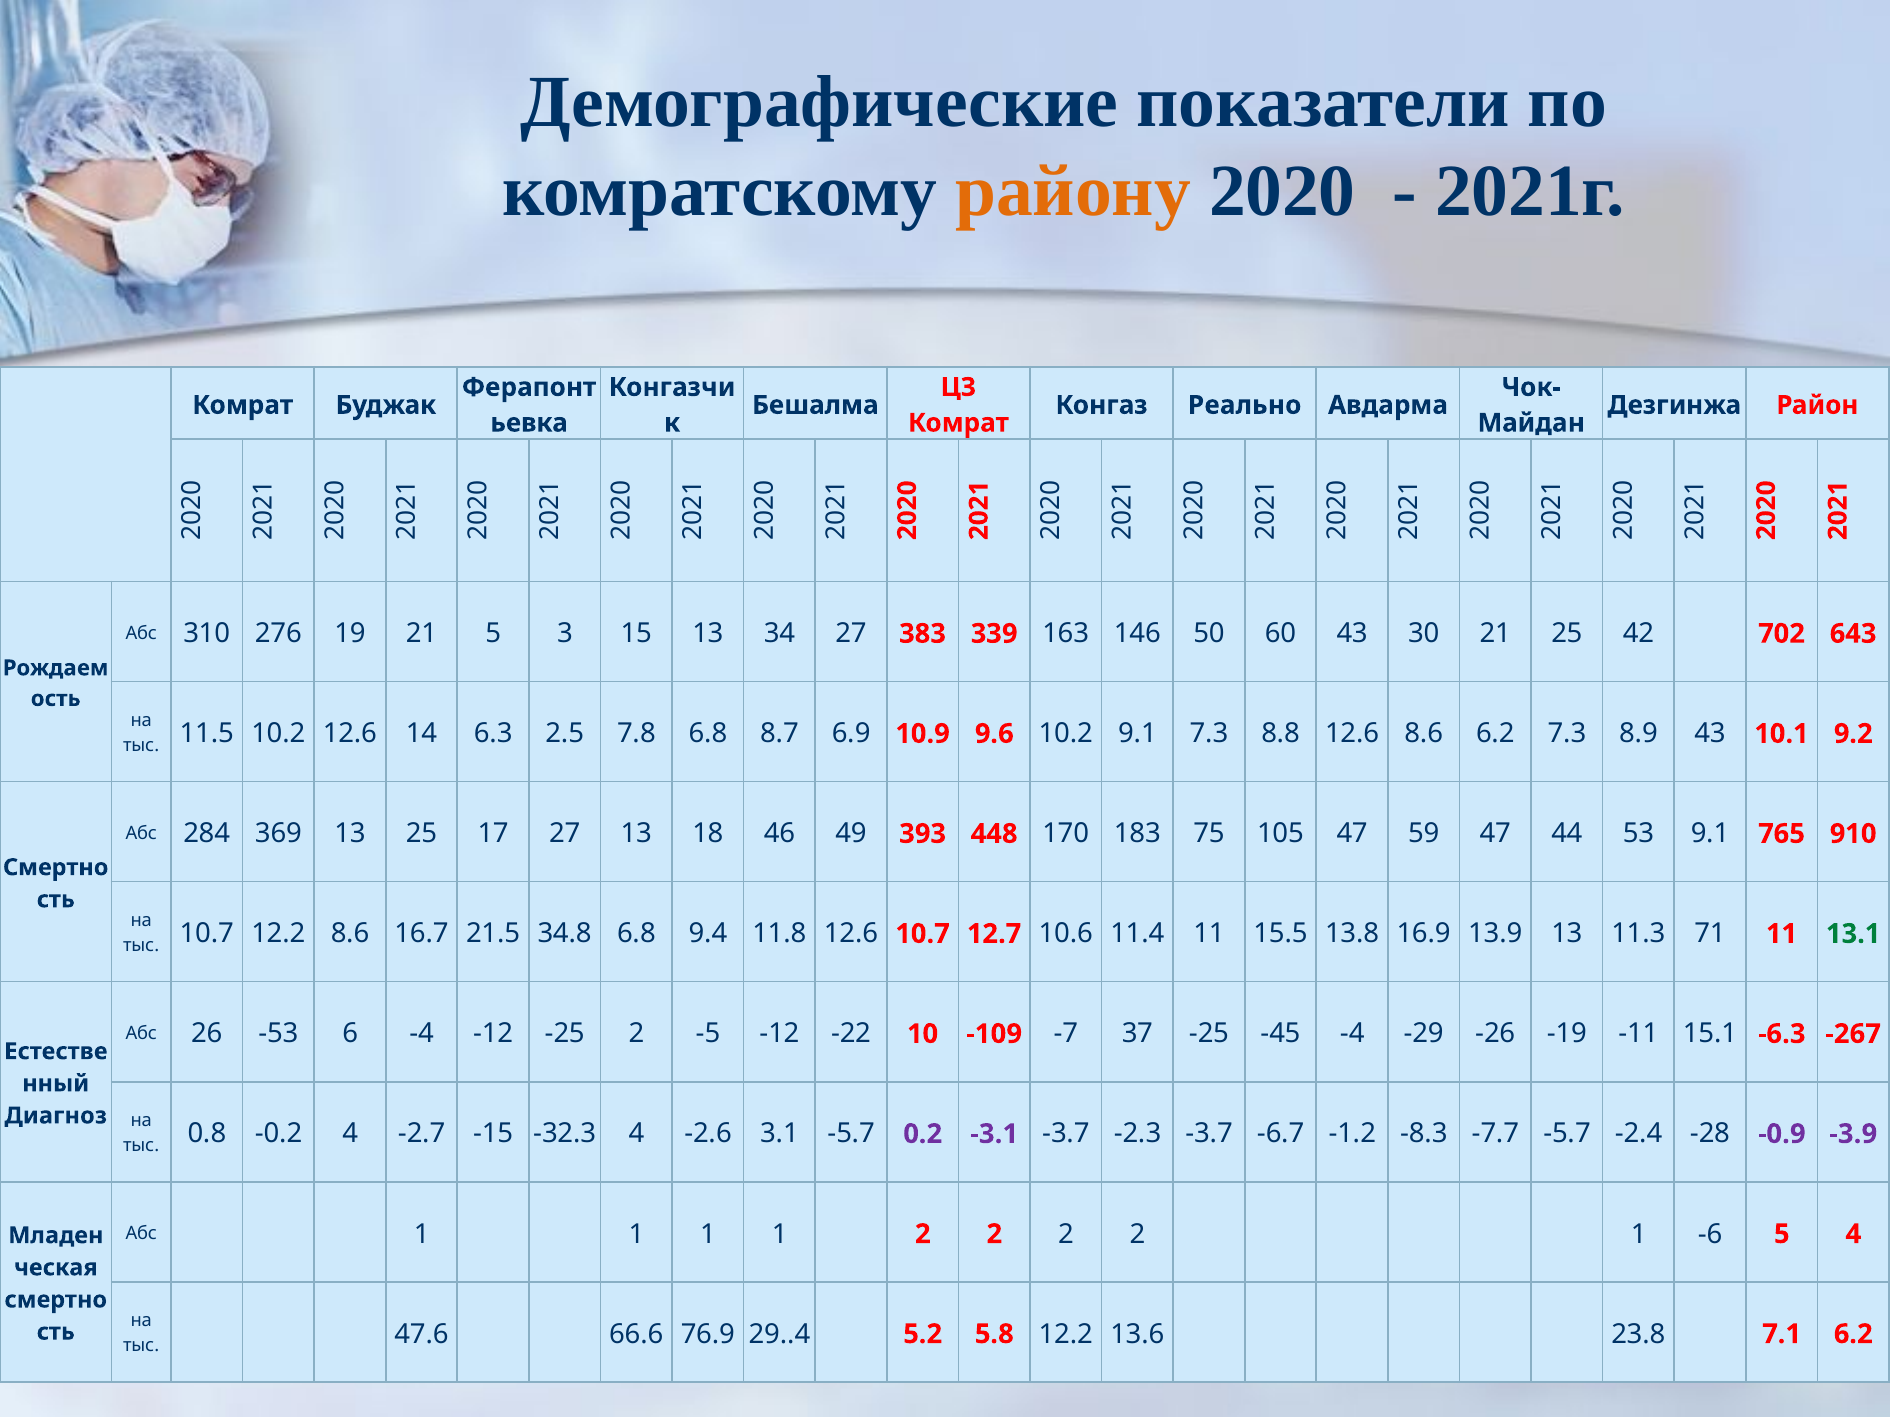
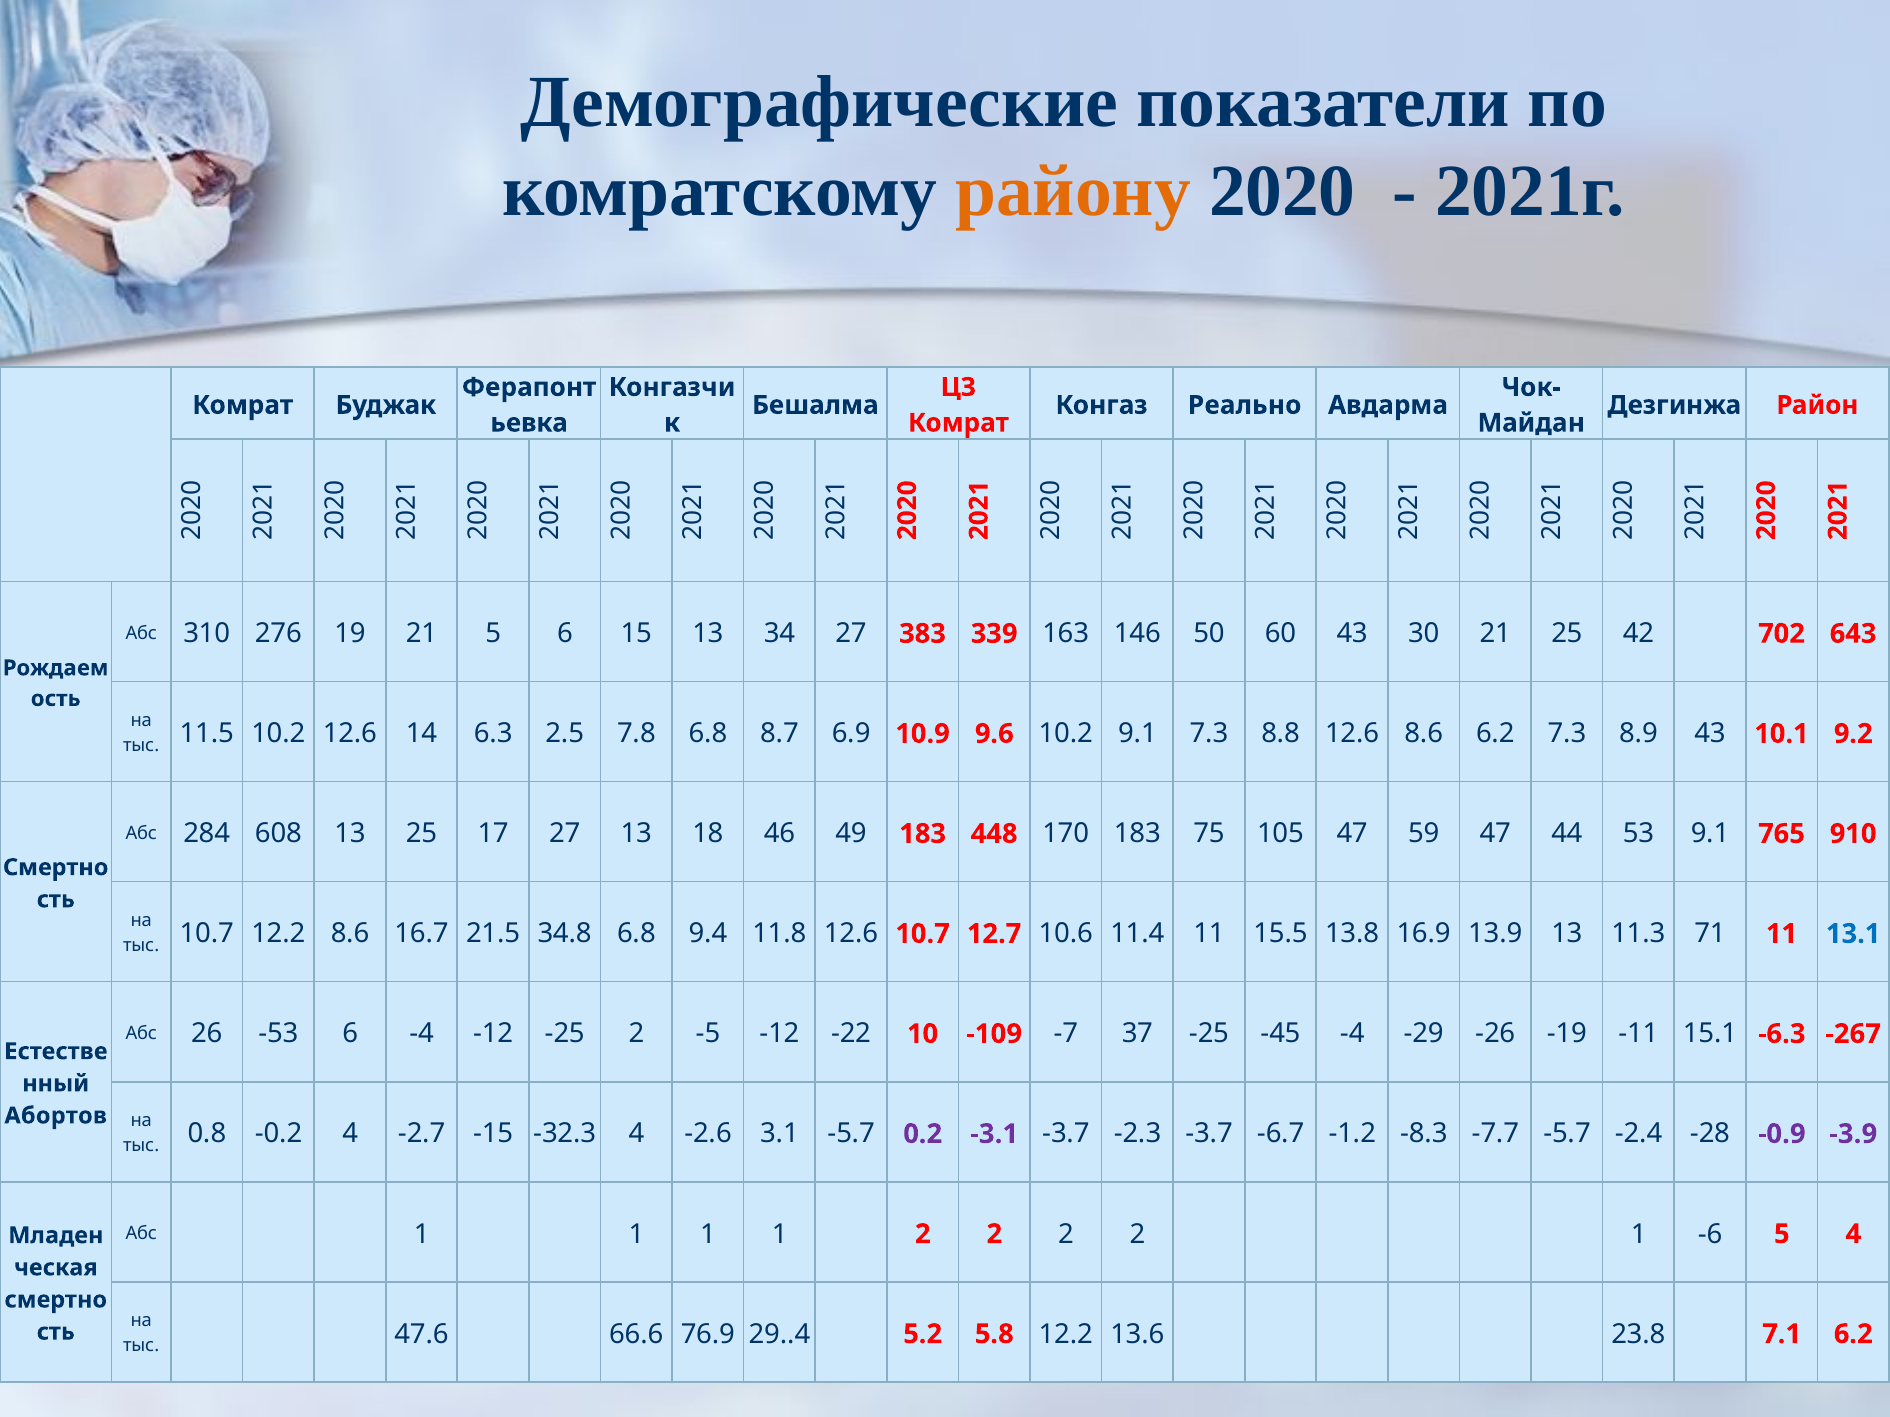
5 3: 3 -> 6
369: 369 -> 608
49 393: 393 -> 183
13.1 colour: green -> blue
Диагноз: Диагноз -> Абортов
